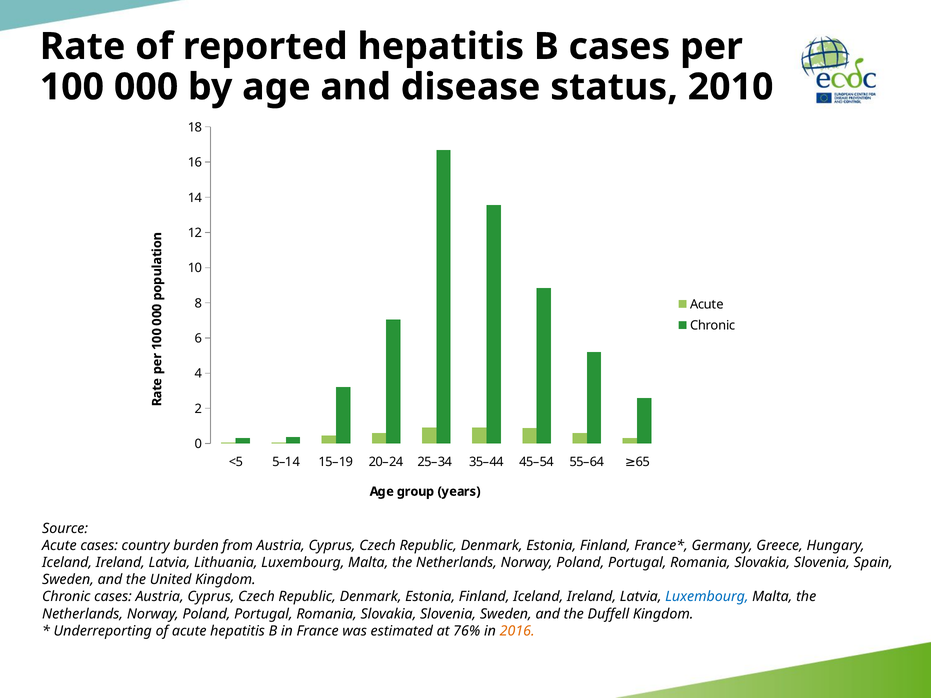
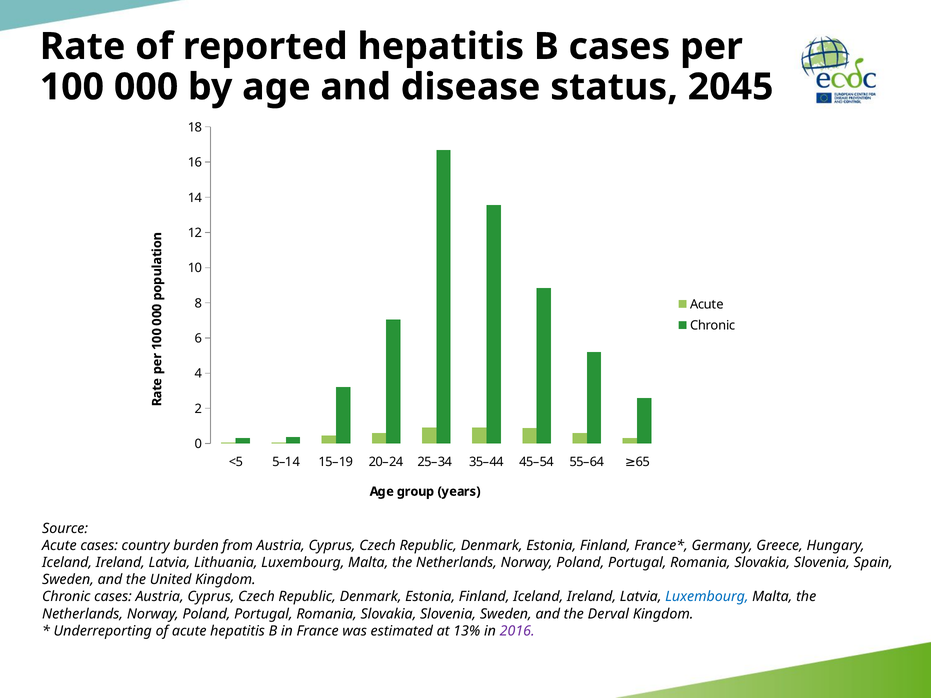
2010: 2010 -> 2045
Duffell: Duffell -> Derval
76%: 76% -> 13%
2016 colour: orange -> purple
